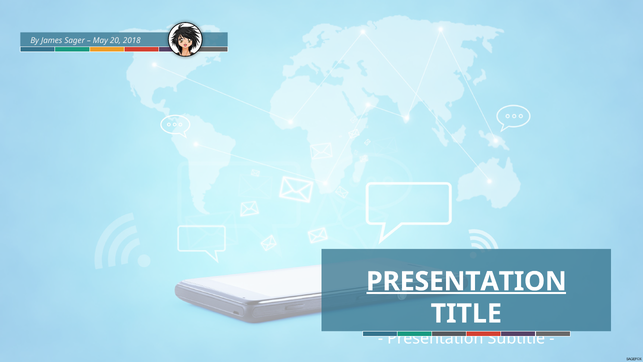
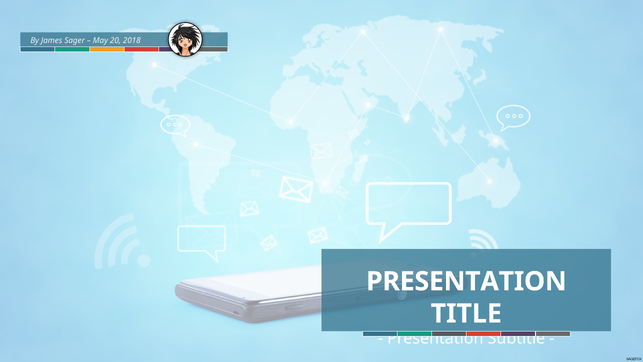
PRESENTATION at (466, 281) underline: present -> none
